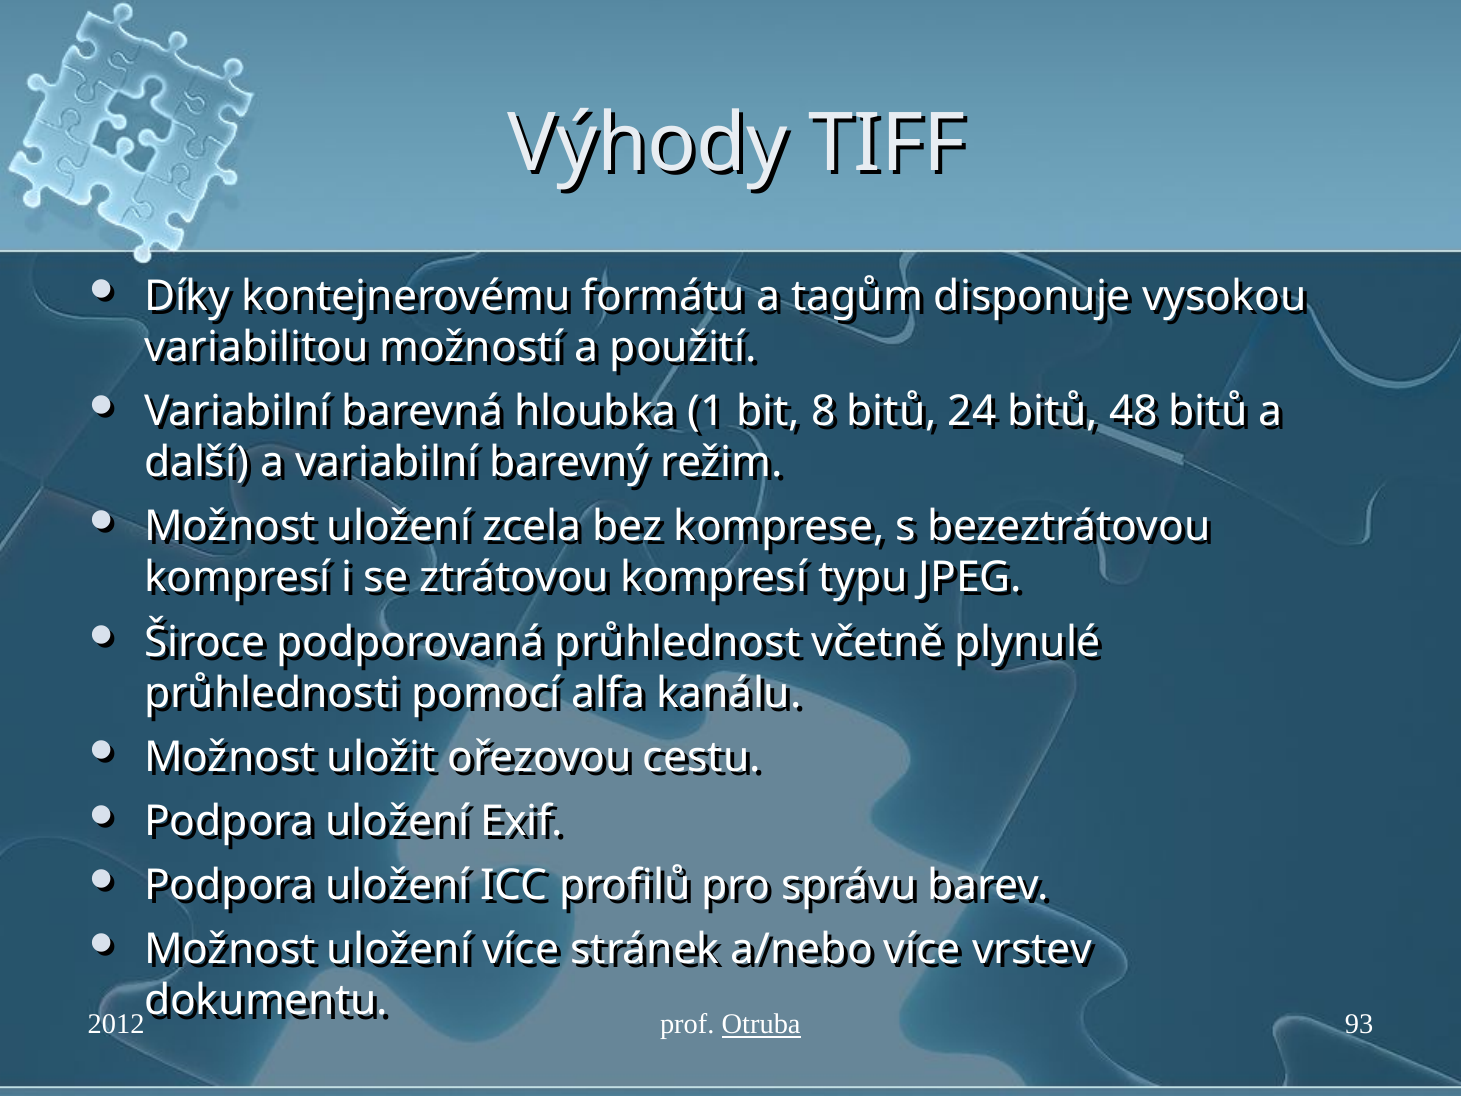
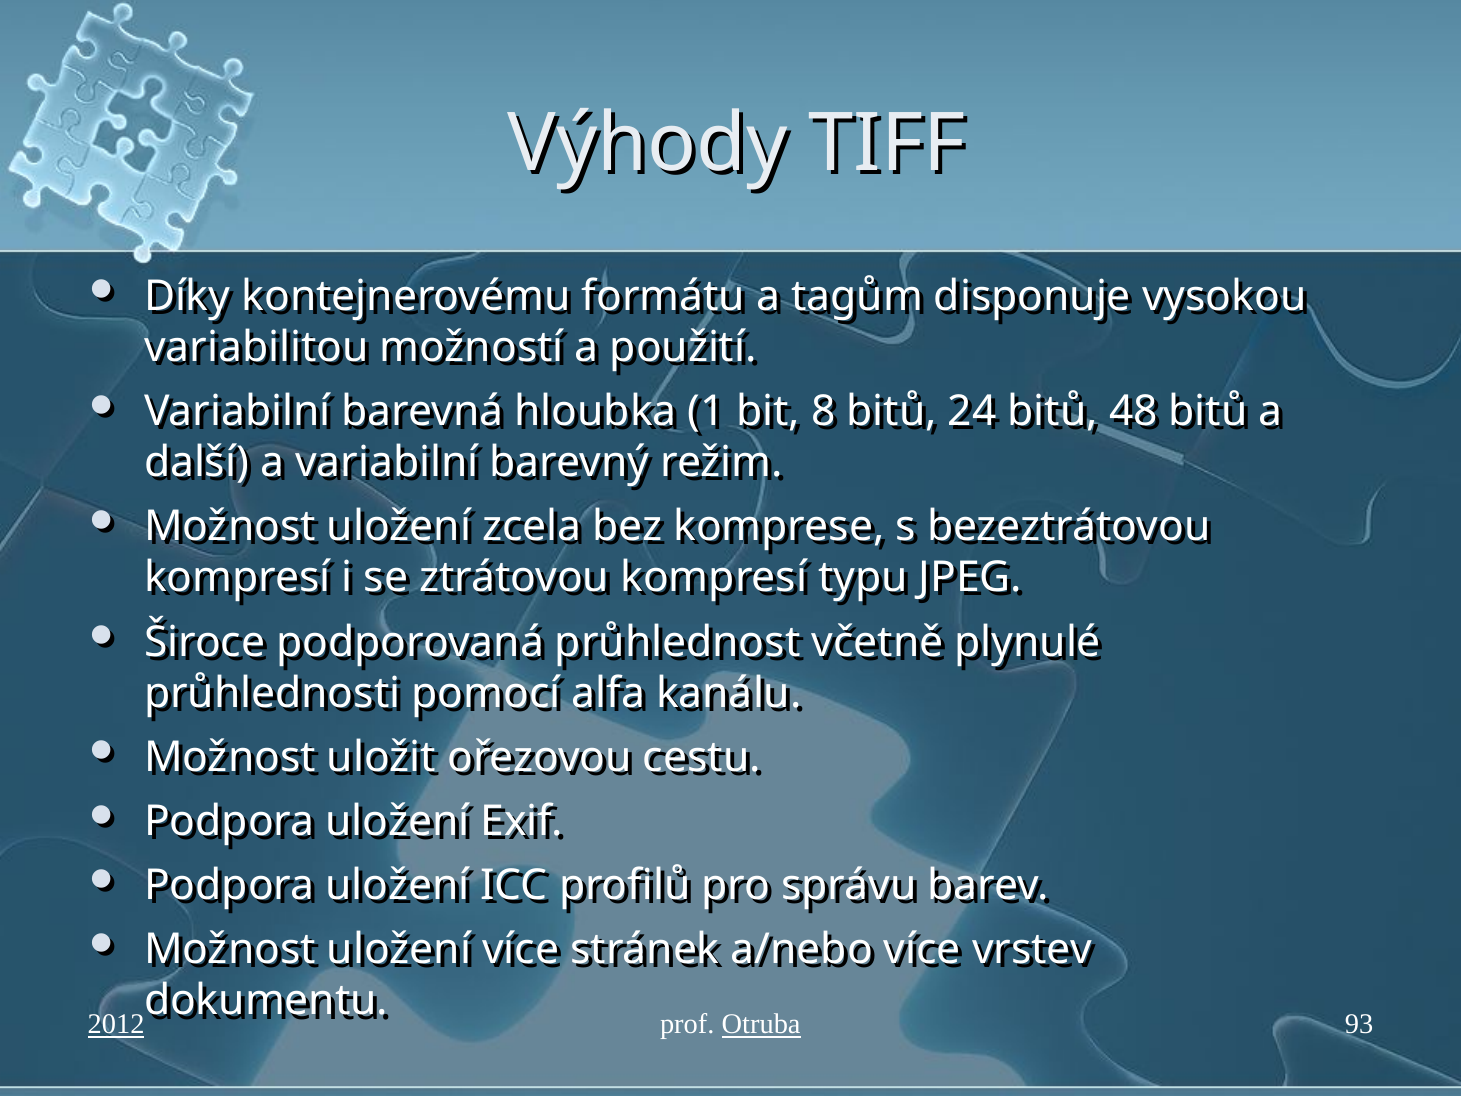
2012 underline: none -> present
